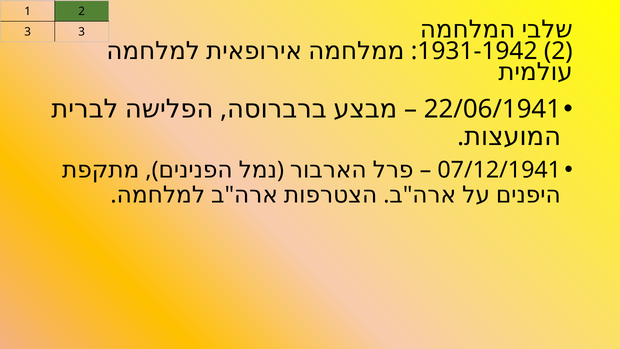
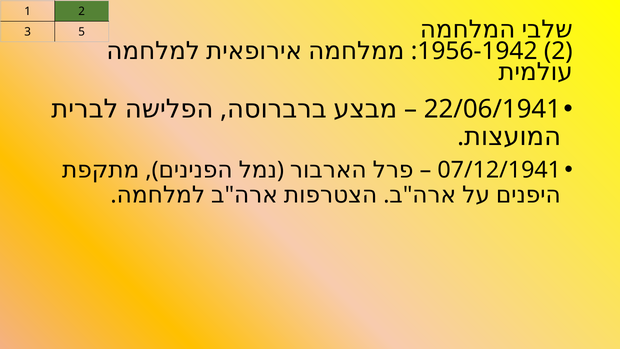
3 3: 3 -> 5
1931-1942: 1931-1942 -> 1956-1942
